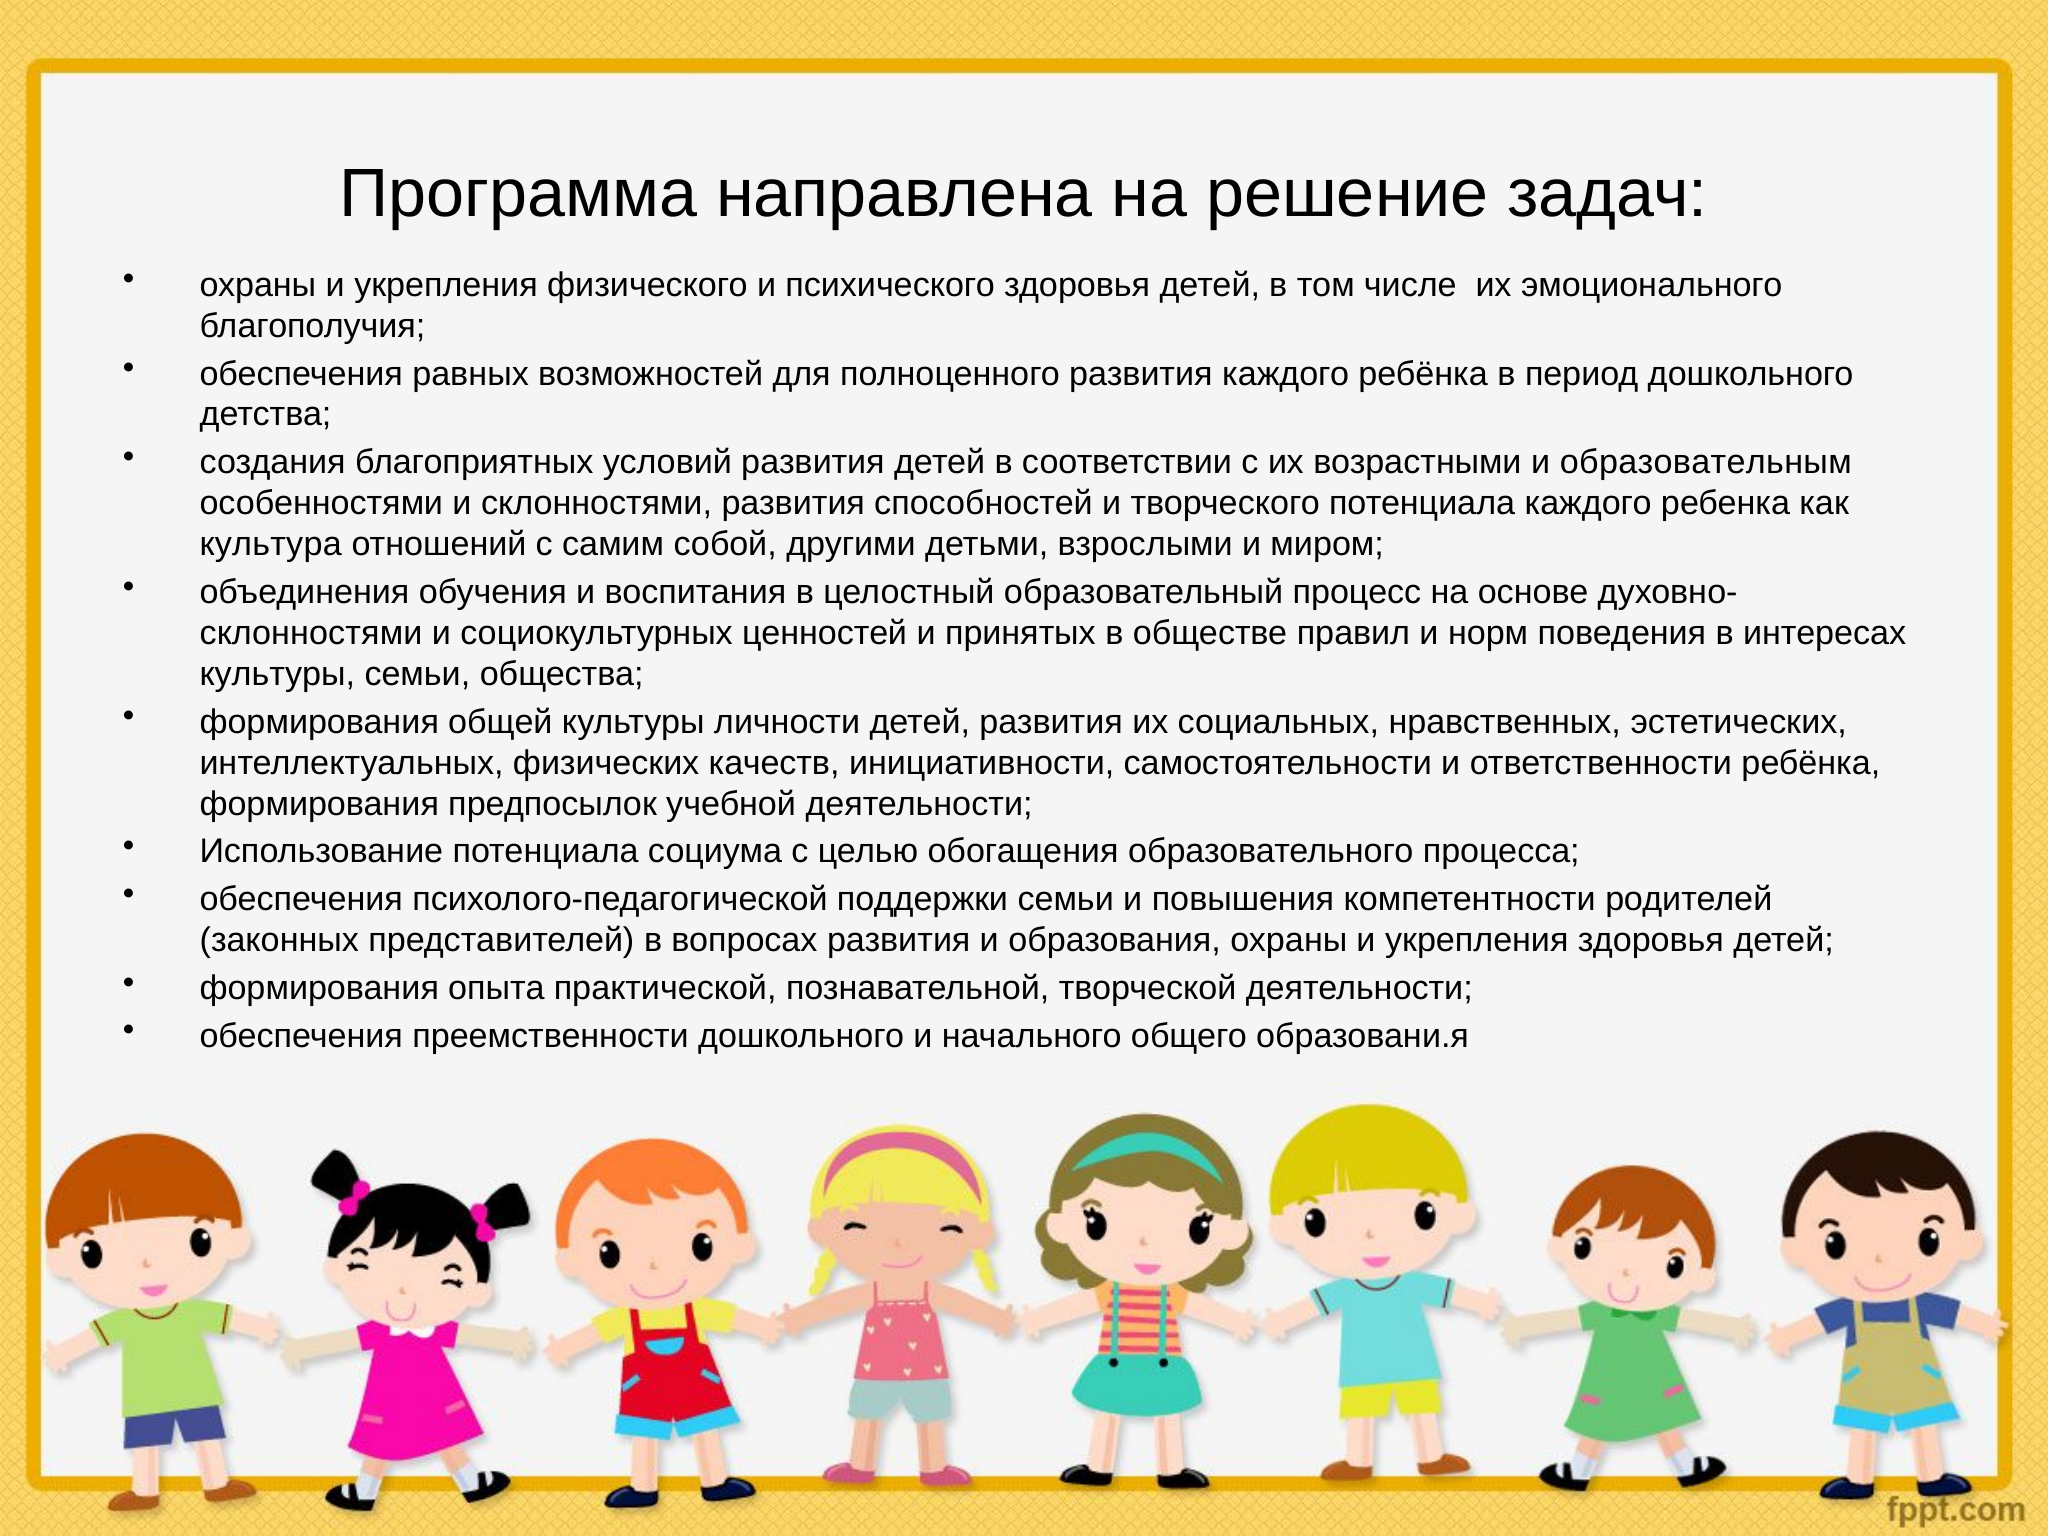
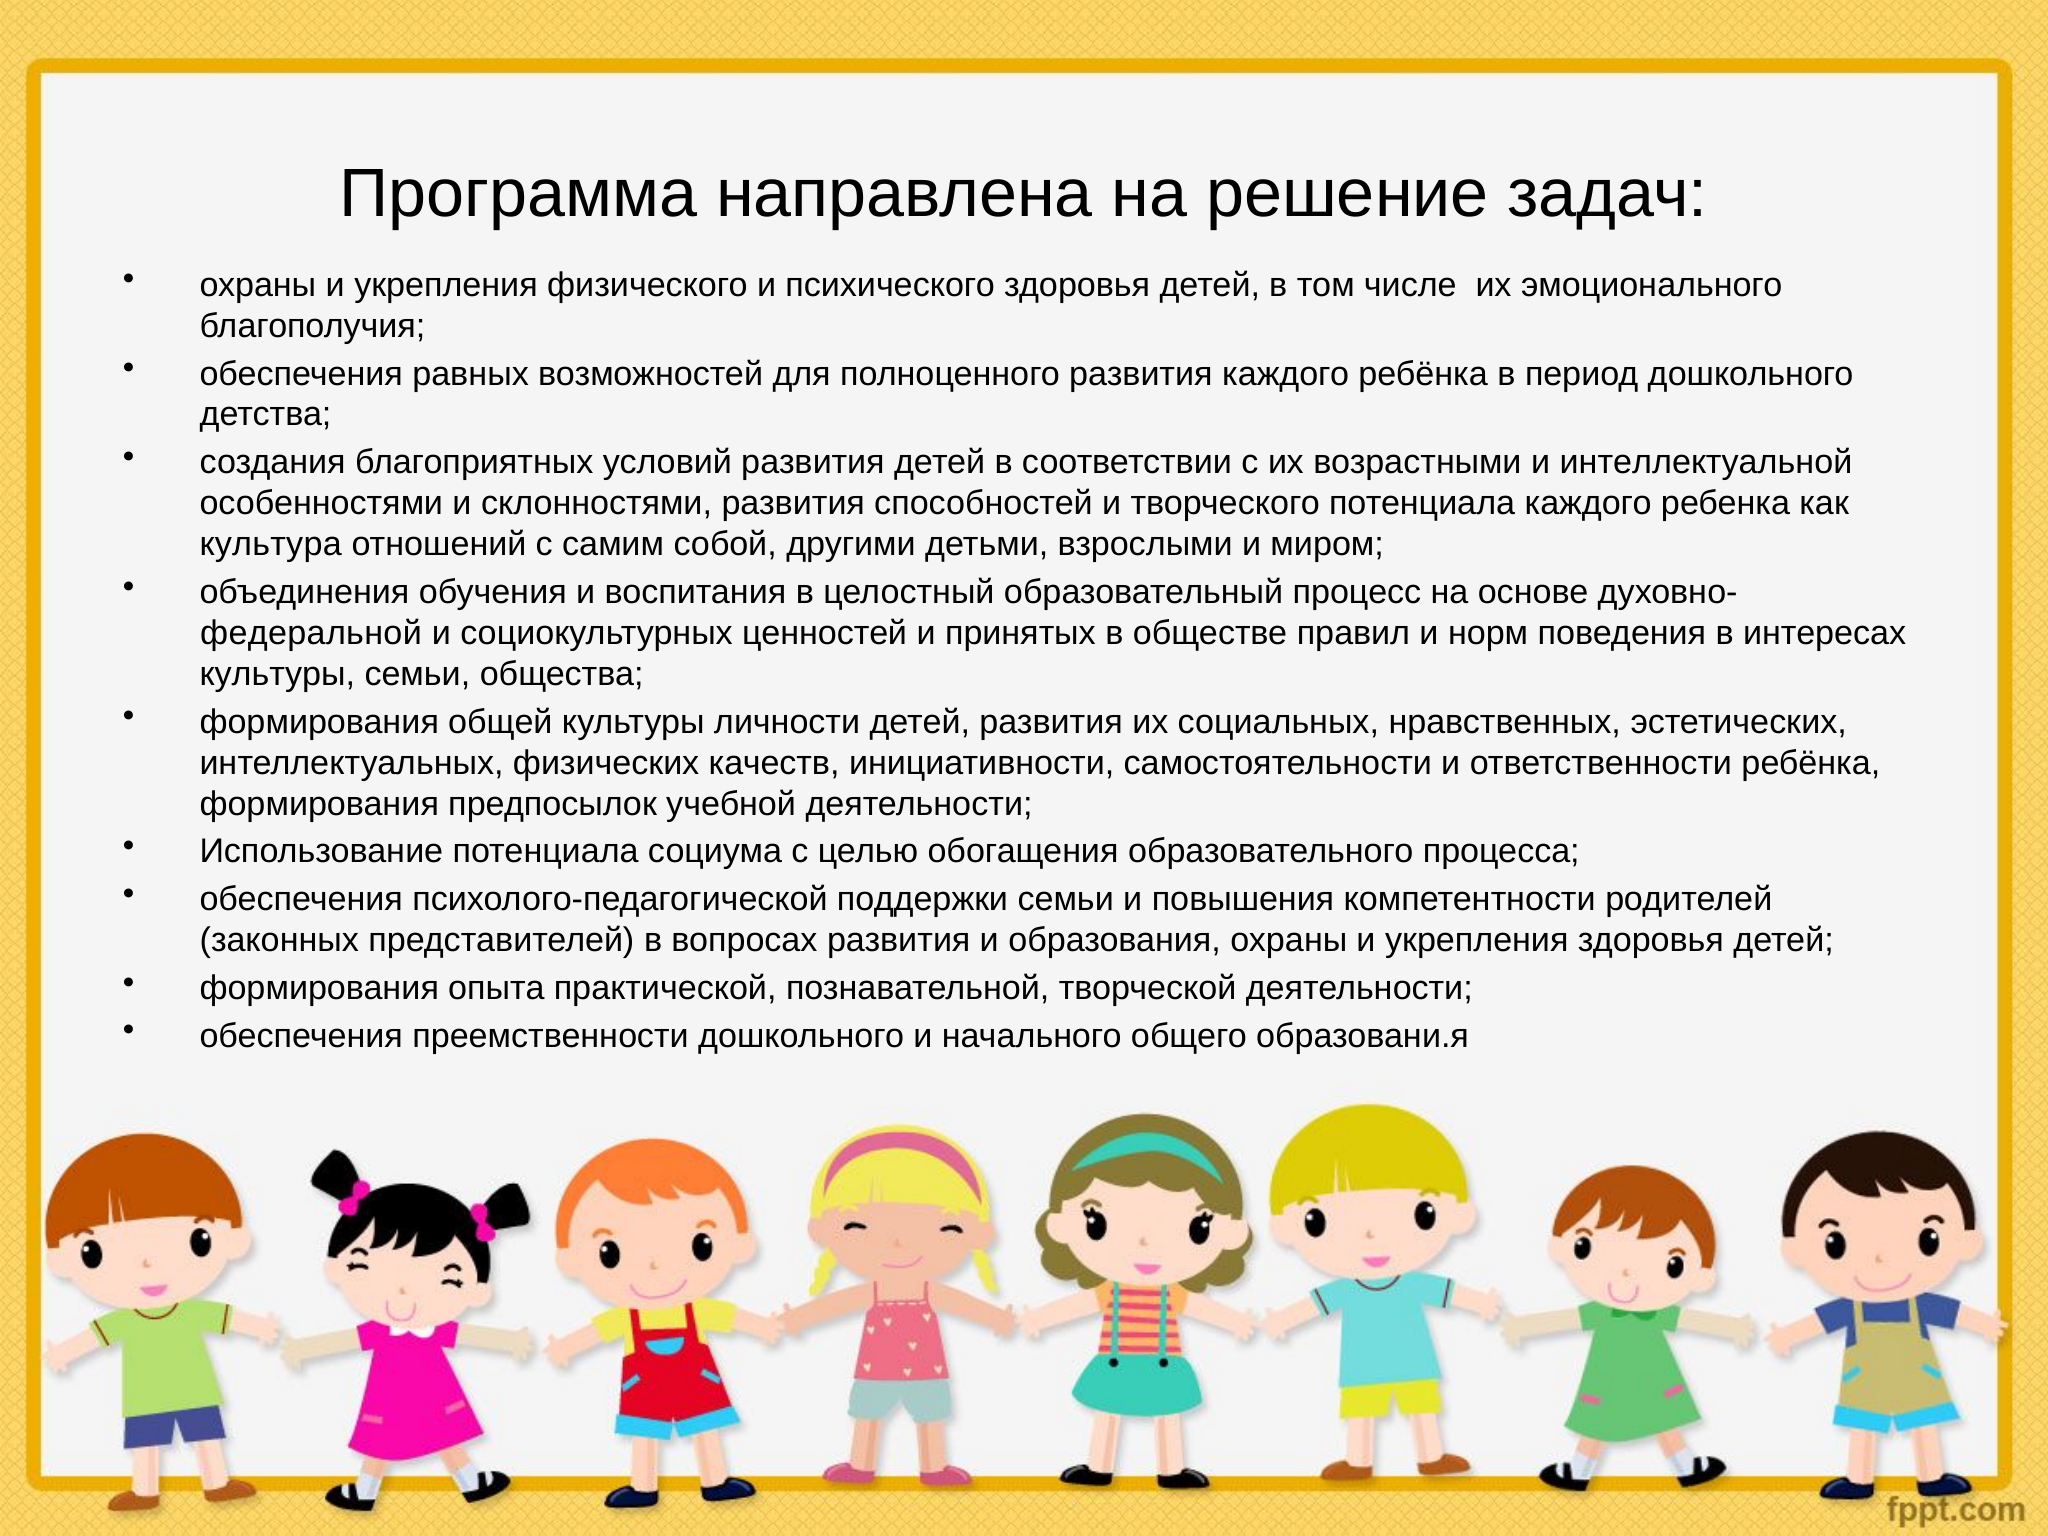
образовательным: образовательным -> интеллектуальной
склонностями at (311, 633): склонностями -> федеральной
